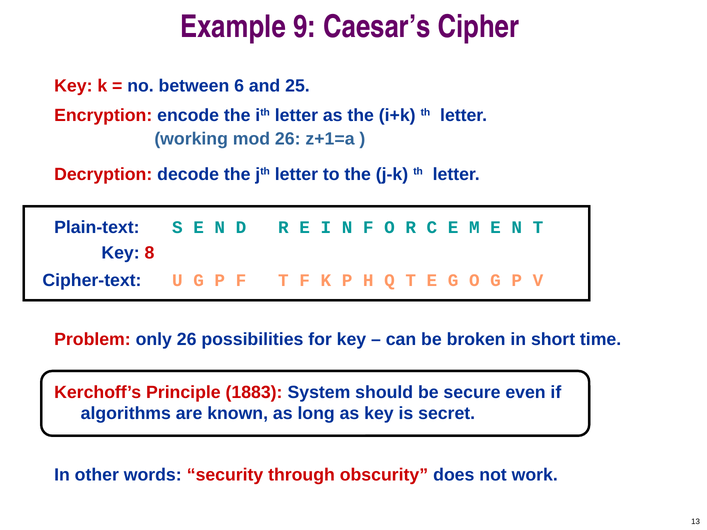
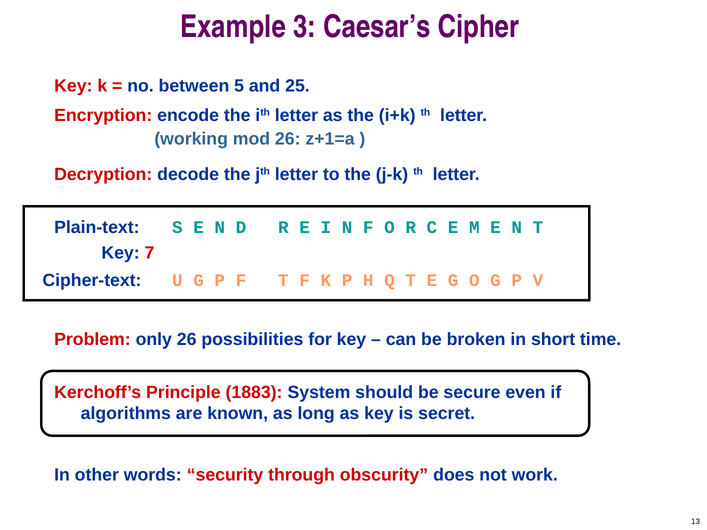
9: 9 -> 3
6: 6 -> 5
8: 8 -> 7
